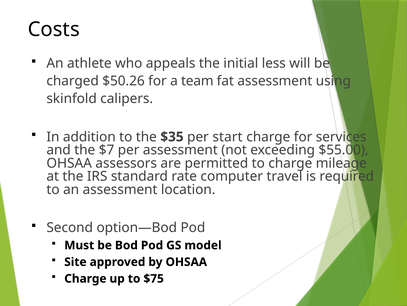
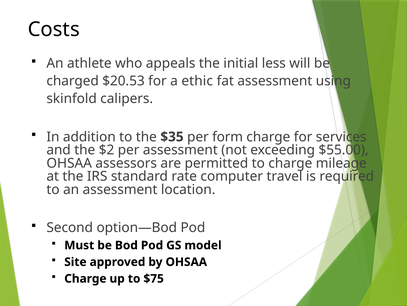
$50.26: $50.26 -> $20.53
team: team -> ethic
start: start -> form
$7: $7 -> $2
